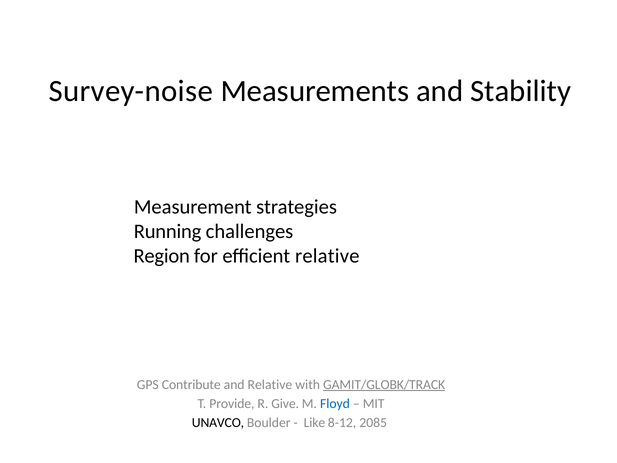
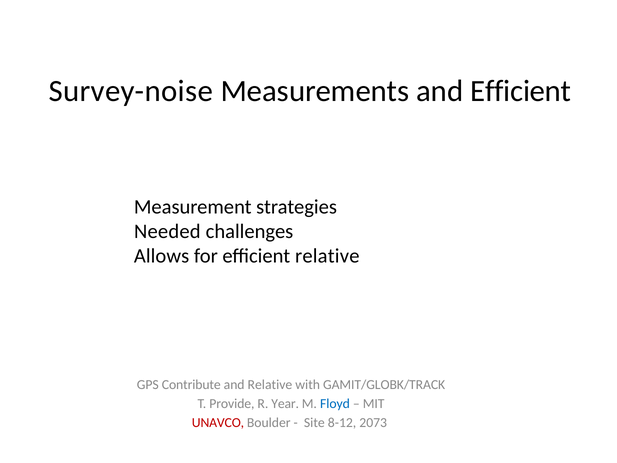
and Stability: Stability -> Efficient
Running: Running -> Needed
Region: Region -> Allows
GAMIT/GLOBK/TRACK underline: present -> none
Give: Give -> Year
UNAVCO colour: black -> red
Like: Like -> Site
2085: 2085 -> 2073
